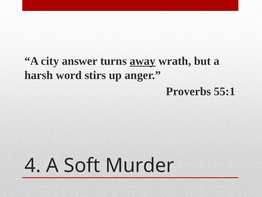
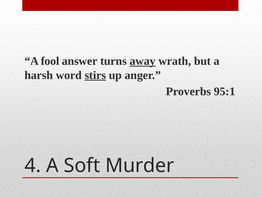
city: city -> fool
stirs underline: none -> present
55:1: 55:1 -> 95:1
